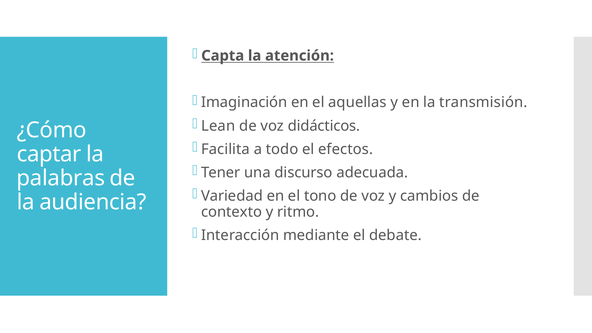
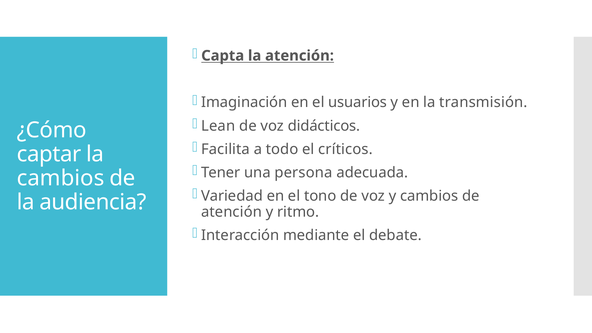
aquellas: aquellas -> usuarios
efectos: efectos -> críticos
discurso: discurso -> persona
palabras at (61, 178): palabras -> cambios
contexto at (232, 212): contexto -> atención
